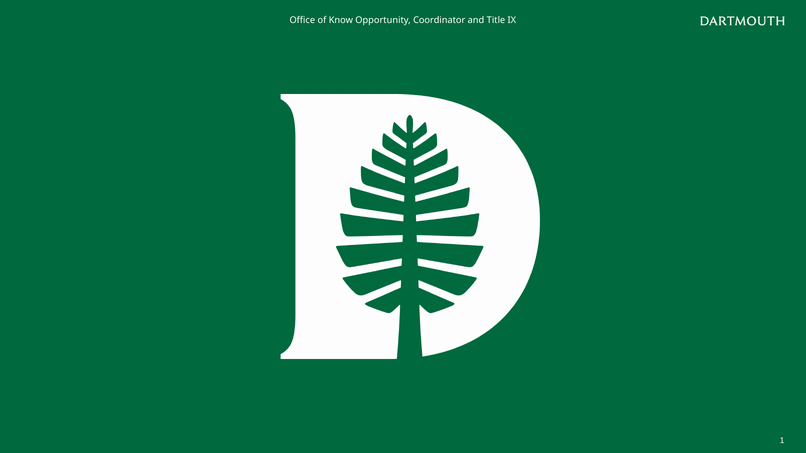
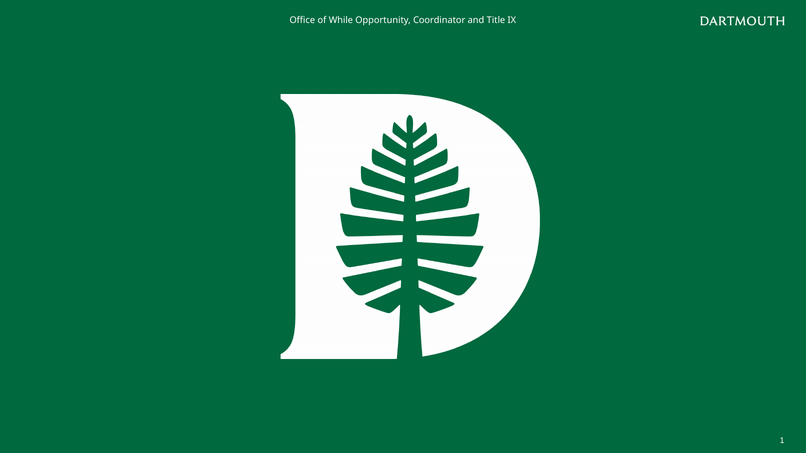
Know: Know -> While
